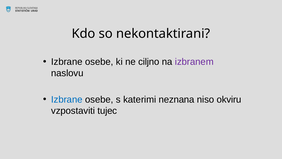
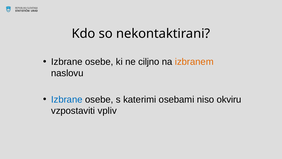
izbranem colour: purple -> orange
neznana: neznana -> osebami
tujec: tujec -> vpliv
